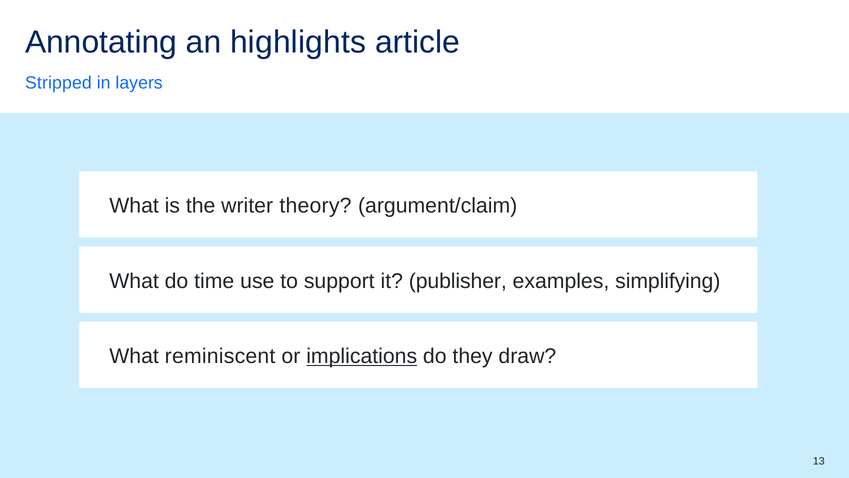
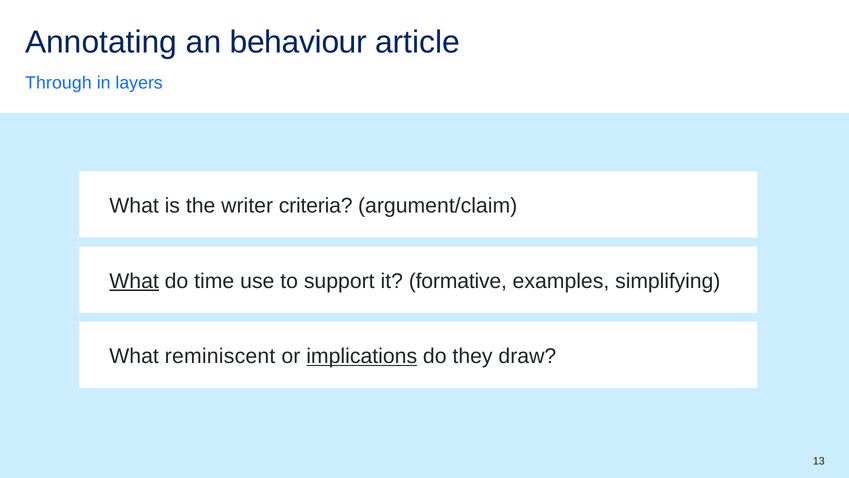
highlights: highlights -> behaviour
Stripped: Stripped -> Through
theory: theory -> criteria
What at (134, 281) underline: none -> present
publisher: publisher -> formative
